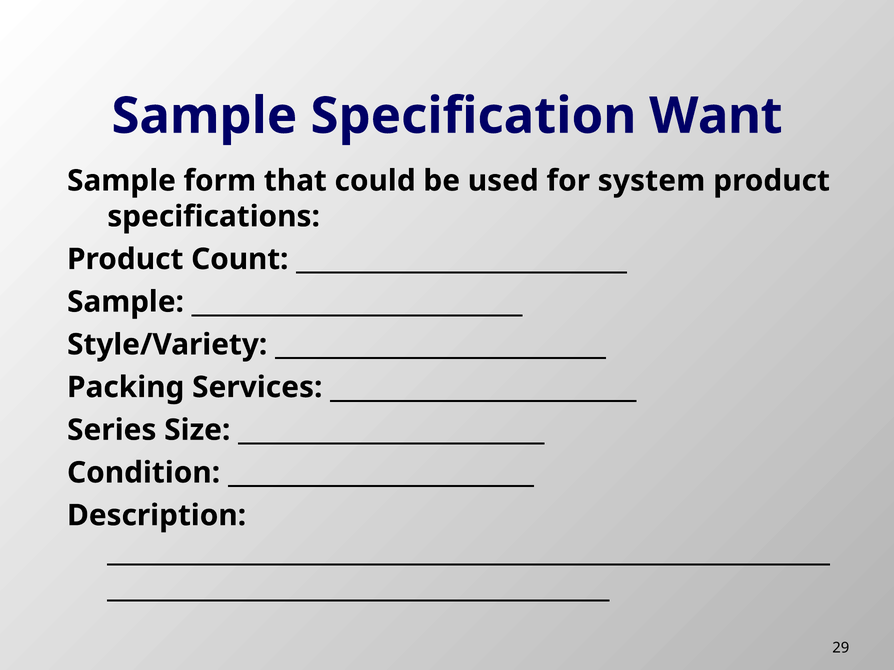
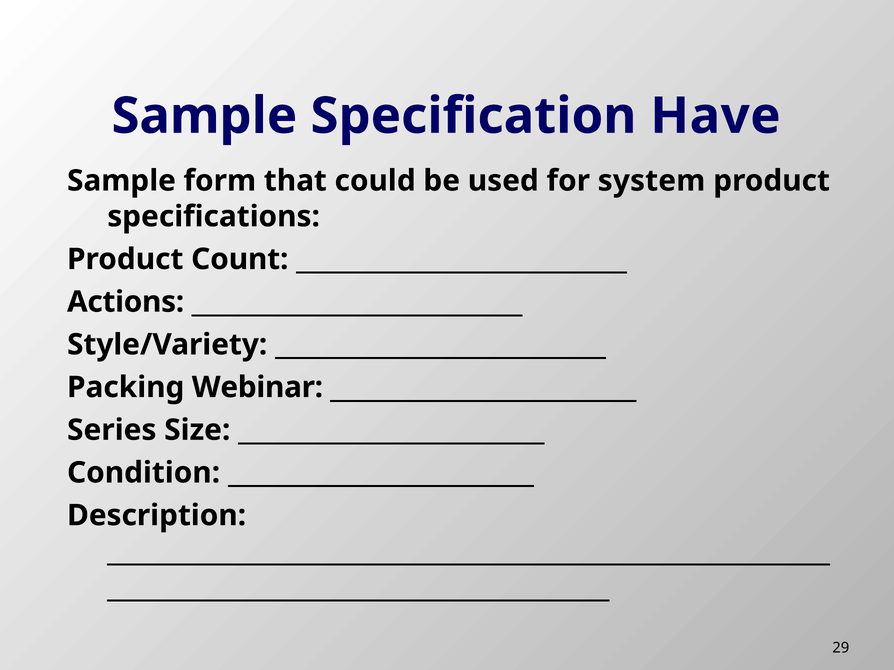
Want: Want -> Have
Sample at (125, 302): Sample -> Actions
Services: Services -> Webinar
